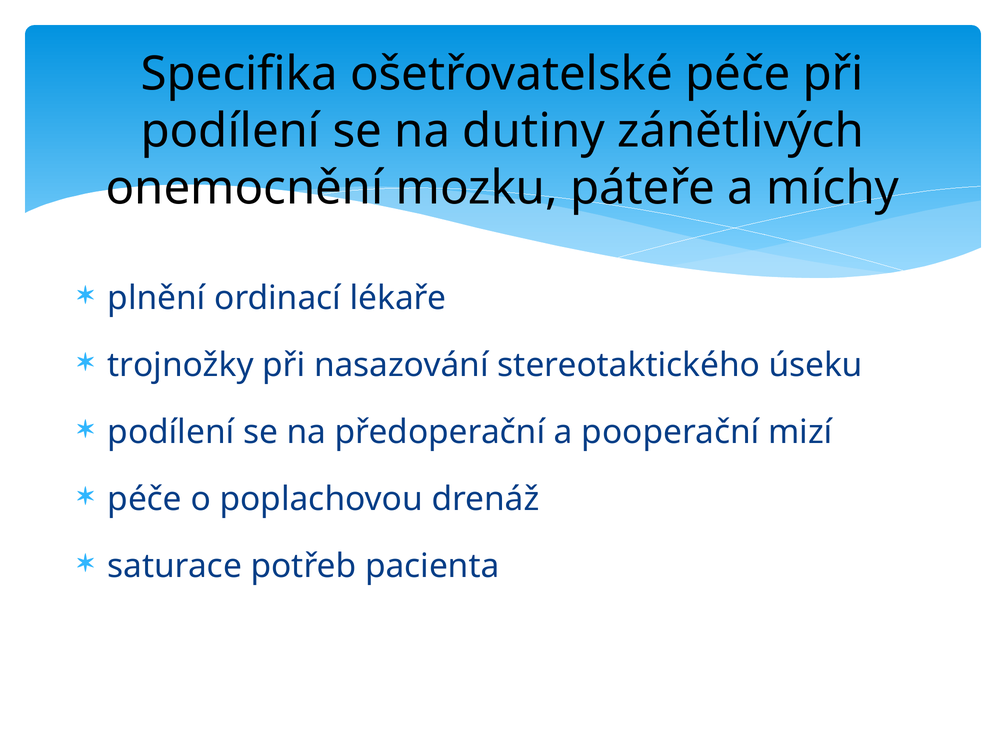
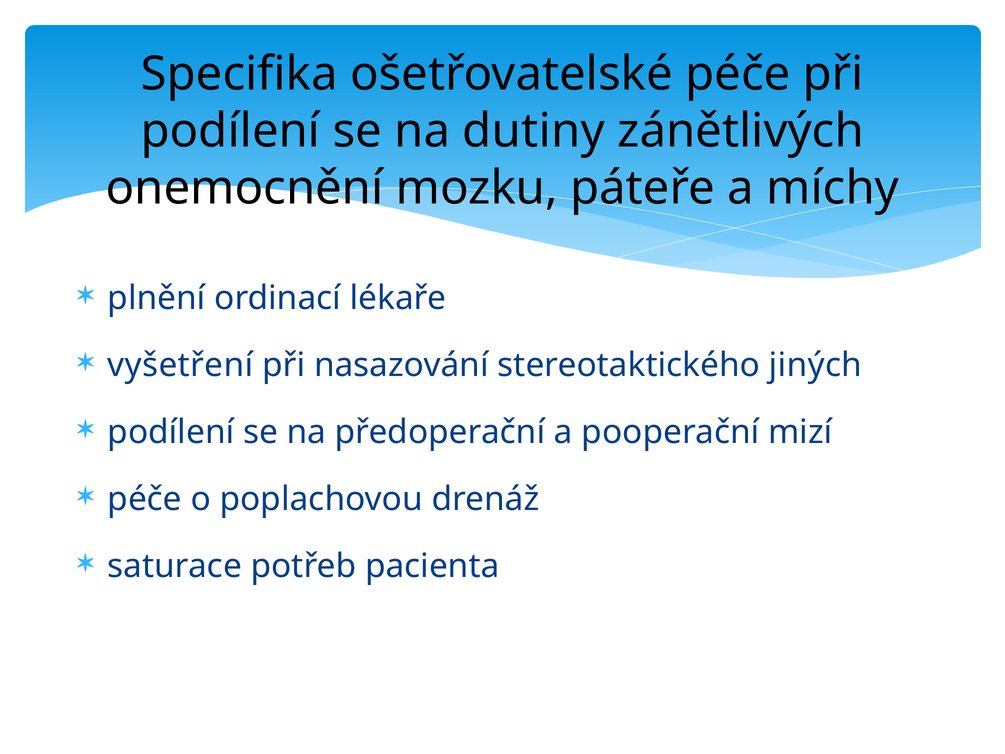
trojnožky: trojnožky -> vyšetření
úseku: úseku -> jiných
